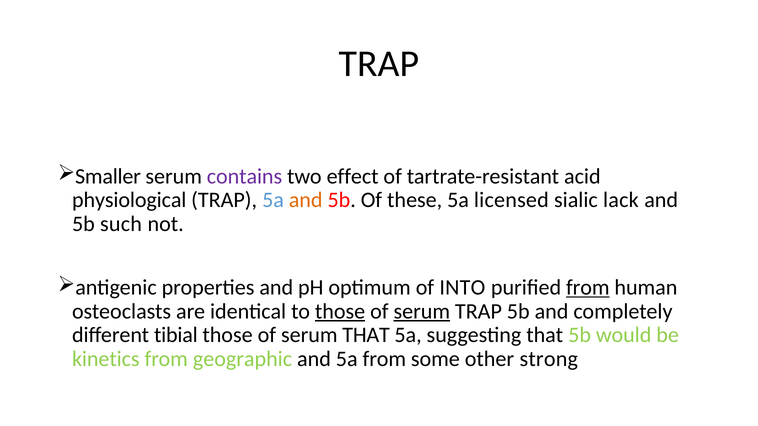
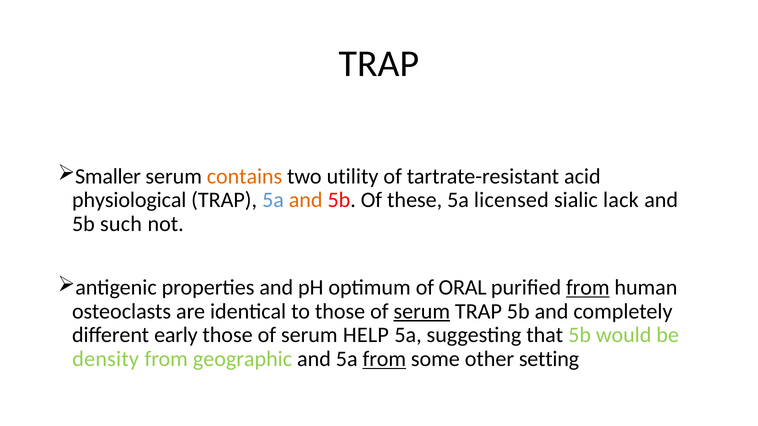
contains colour: purple -> orange
effect: effect -> utility
INTO: INTO -> ORAL
those at (340, 312) underline: present -> none
tibial: tibial -> early
serum THAT: THAT -> HELP
kinetics: kinetics -> density
from at (384, 359) underline: none -> present
strong: strong -> setting
